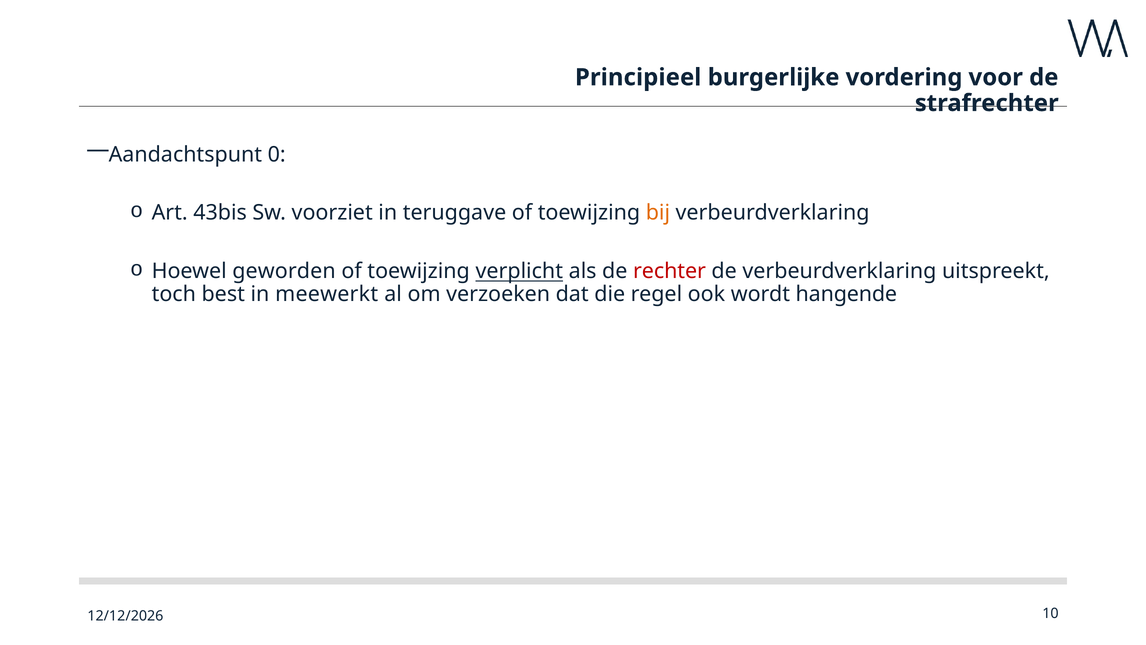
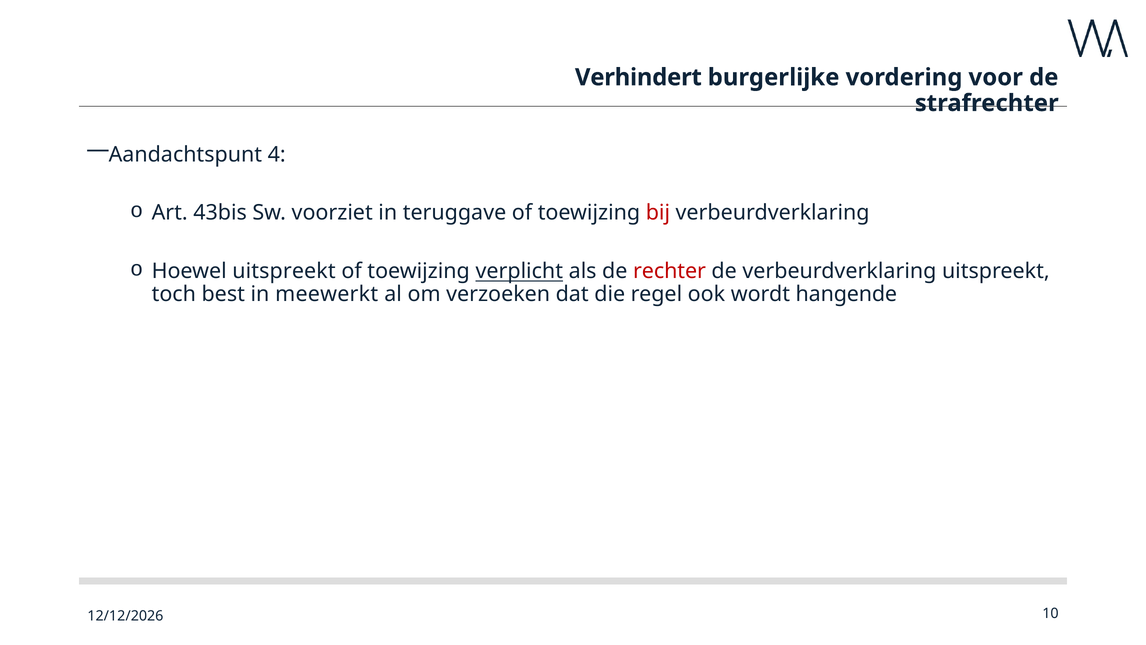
Principieel: Principieel -> Verhindert
0: 0 -> 4
bij colour: orange -> red
Hoewel geworden: geworden -> uitspreekt
